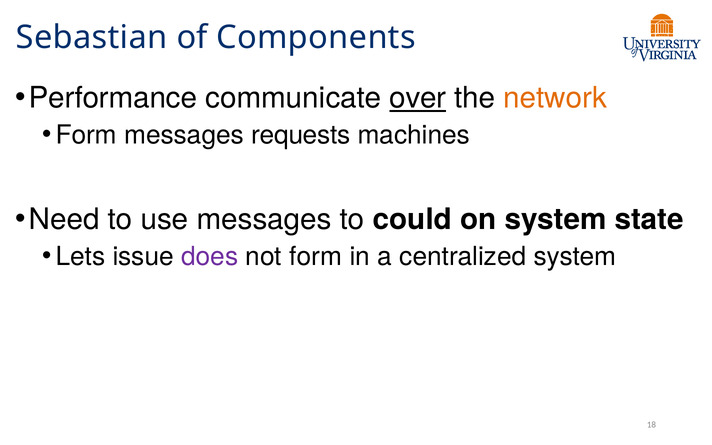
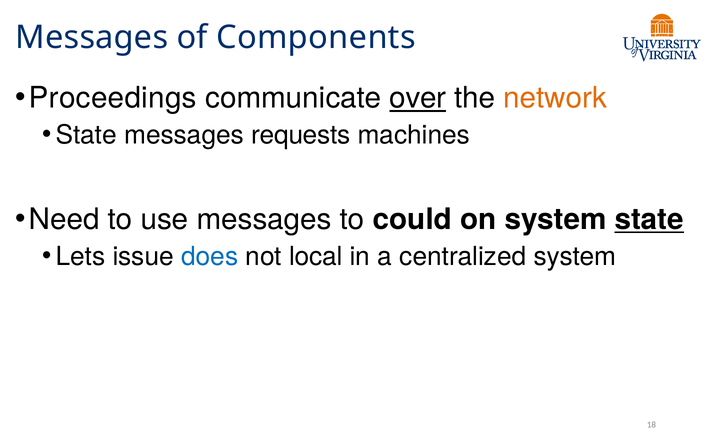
Sebastian at (92, 37): Sebastian -> Messages
Performance: Performance -> Proceedings
Form at (86, 135): Form -> State
state at (649, 220) underline: none -> present
does colour: purple -> blue
not form: form -> local
